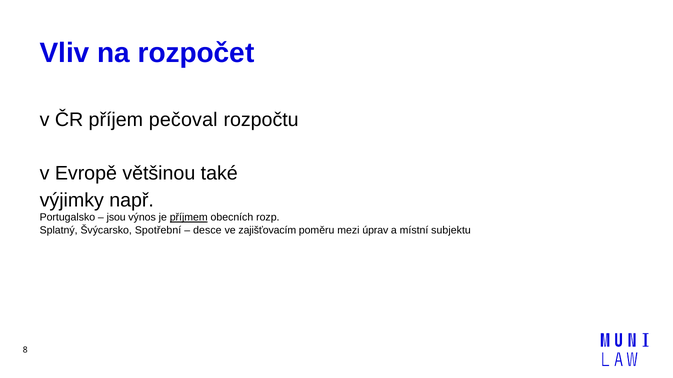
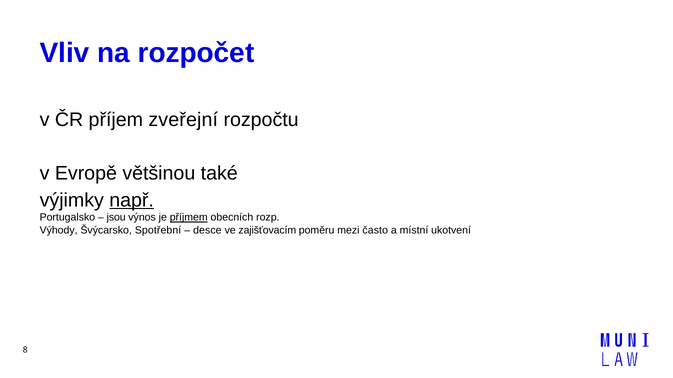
pečoval: pečoval -> zveřejní
např underline: none -> present
Splatný: Splatný -> Výhody
úprav: úprav -> často
subjektu: subjektu -> ukotvení
